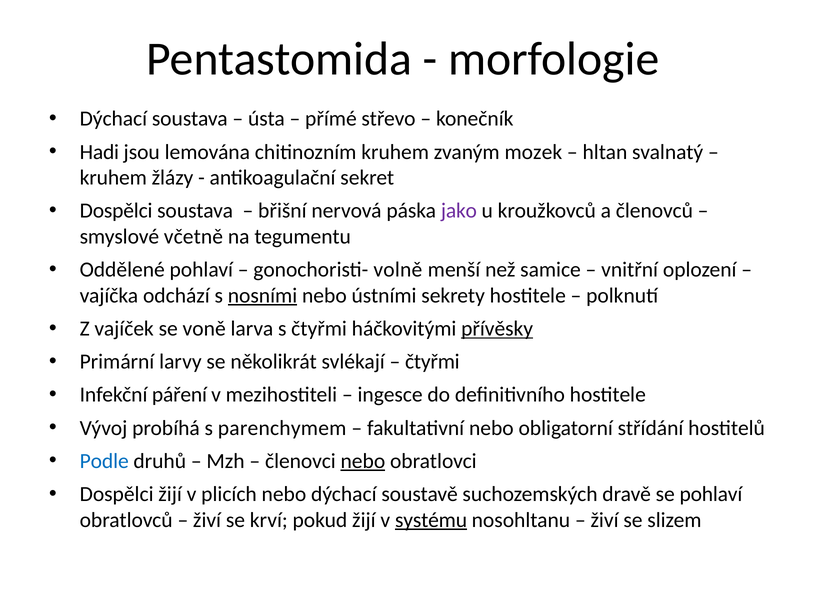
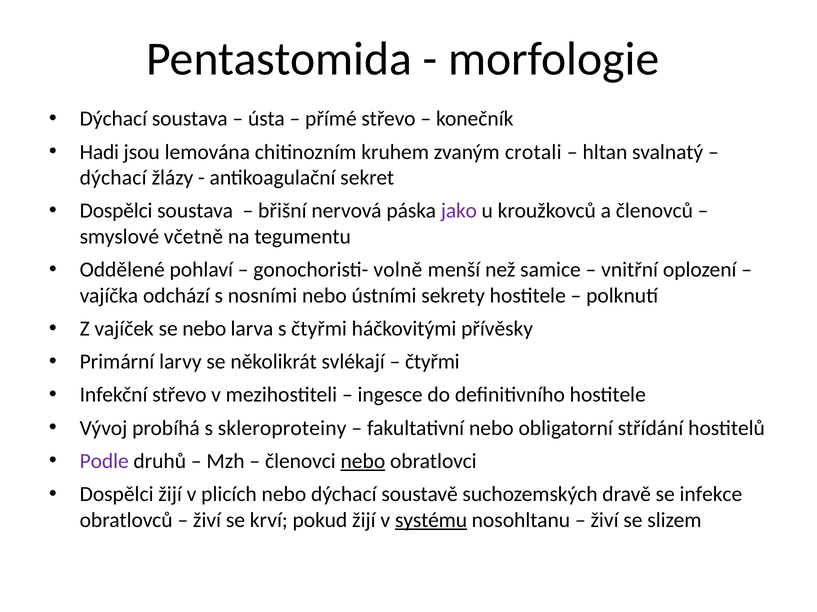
mozek: mozek -> crotali
kruhem at (113, 178): kruhem -> dýchací
nosními underline: present -> none
se voně: voně -> nebo
přívěsky underline: present -> none
Infekční páření: páření -> střevo
parenchymem: parenchymem -> skleroproteiny
Podle colour: blue -> purple
se pohlaví: pohlaví -> infekce
